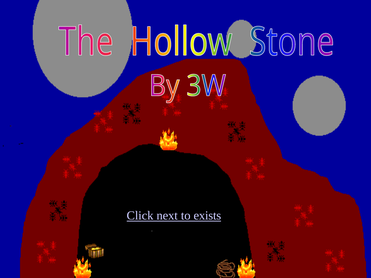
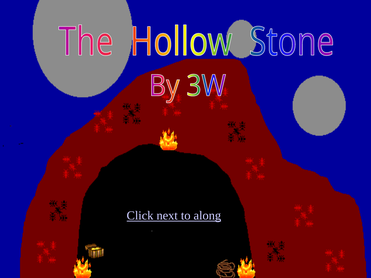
exists: exists -> along
